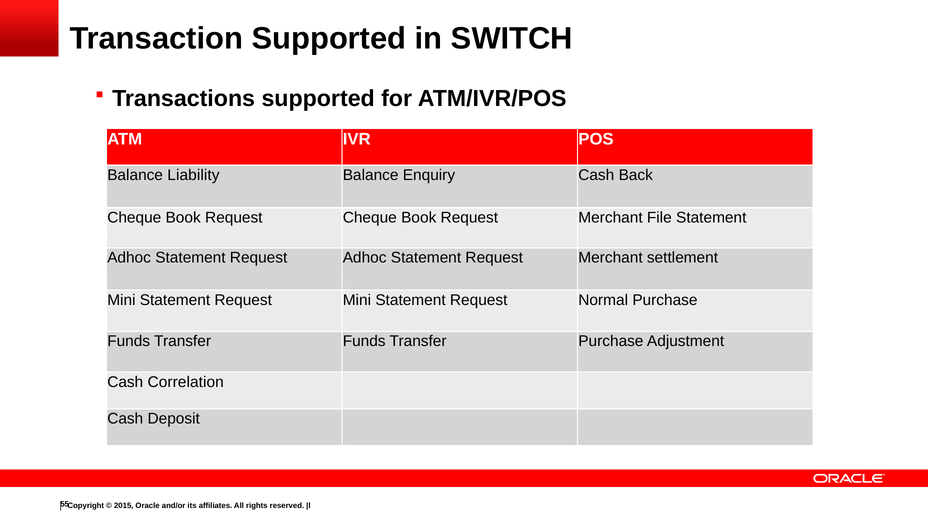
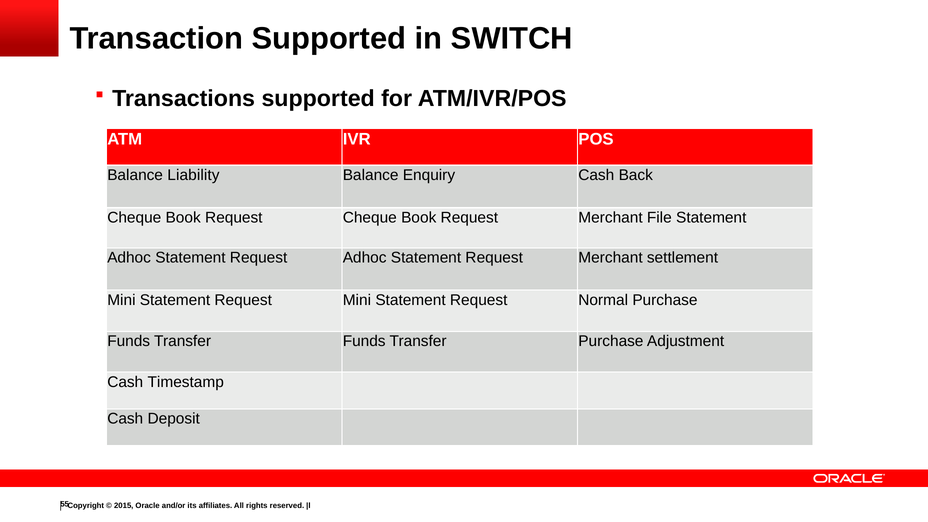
Correlation: Correlation -> Timestamp
